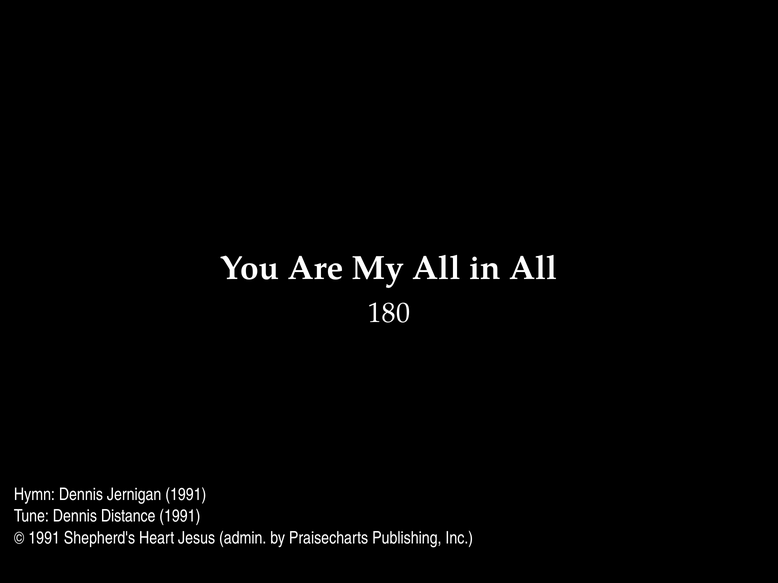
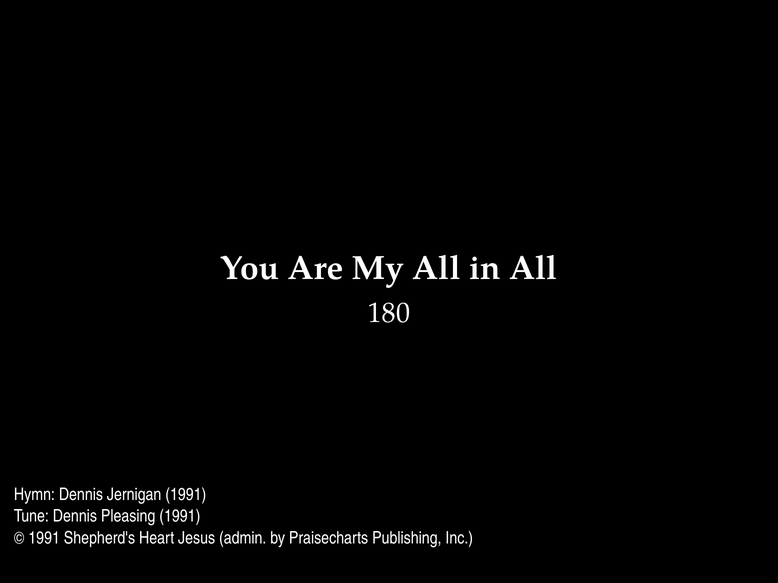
Distance: Distance -> Pleasing
